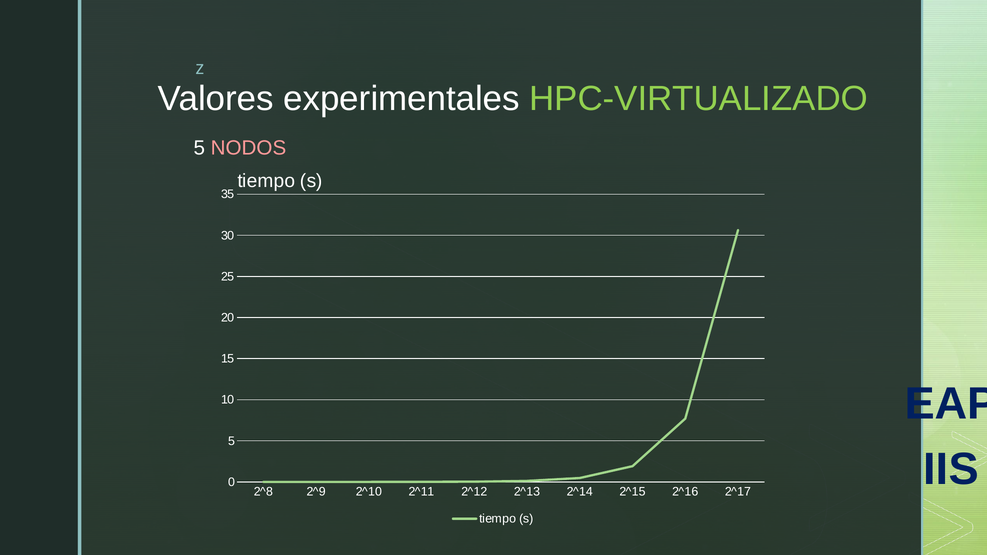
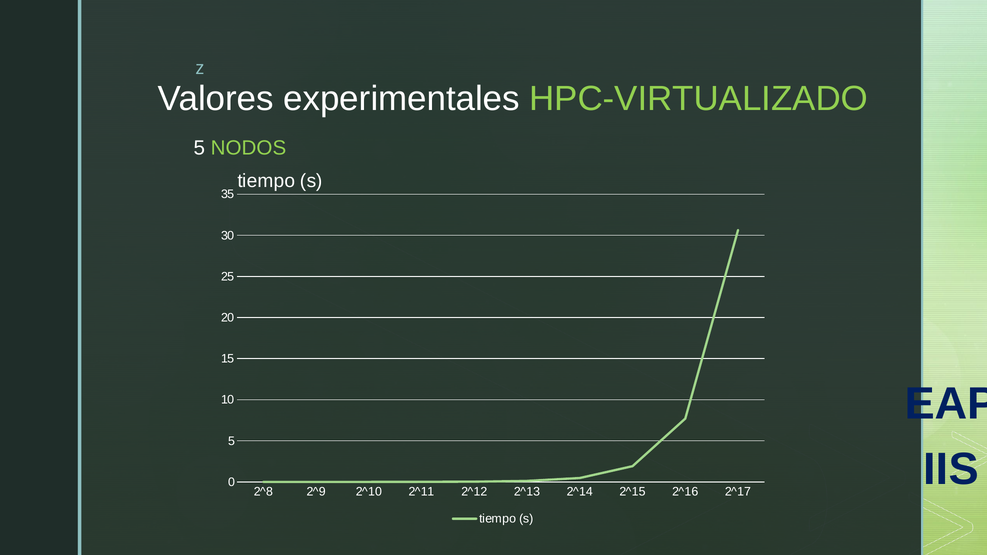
NODOS colour: pink -> light green
